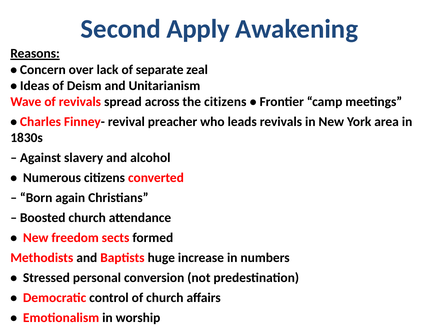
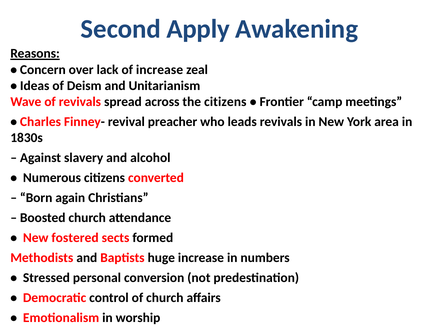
of separate: separate -> increase
freedom: freedom -> fostered
